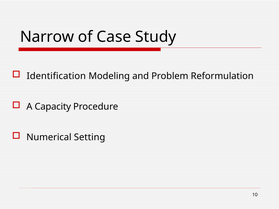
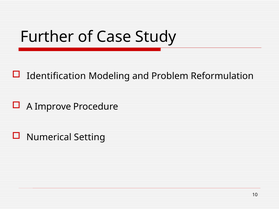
Narrow: Narrow -> Further
Capacity: Capacity -> Improve
